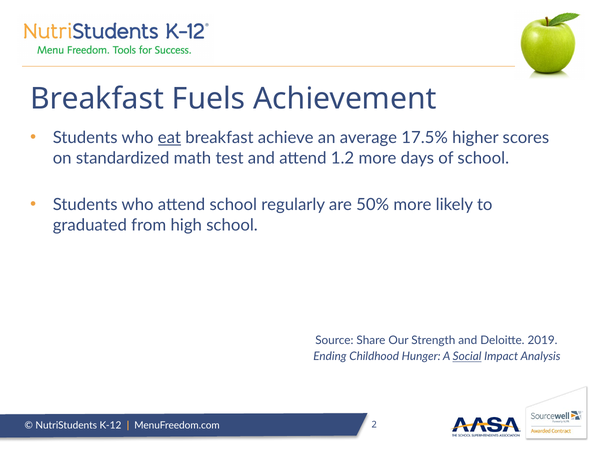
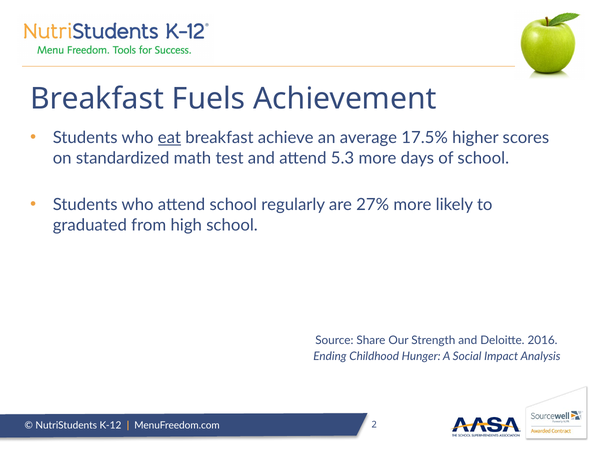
1.2: 1.2 -> 5.3
50%: 50% -> 27%
2019: 2019 -> 2016
Social underline: present -> none
